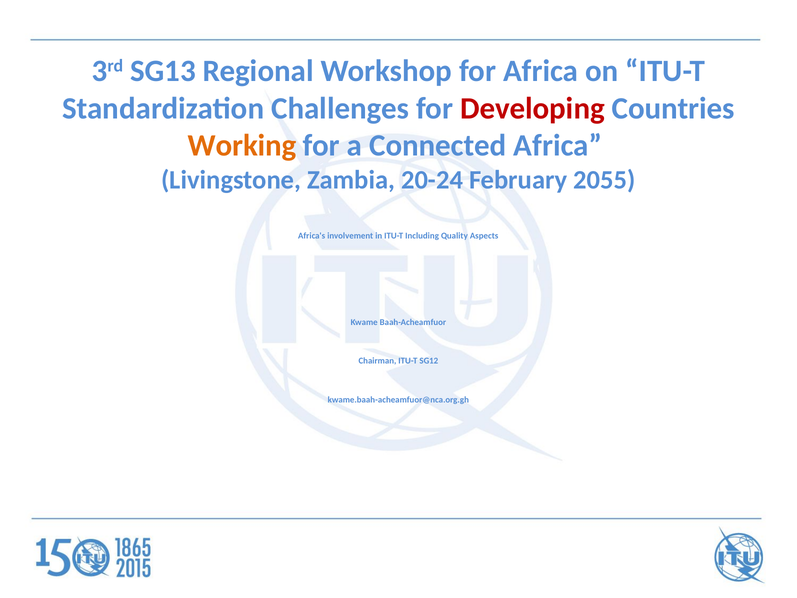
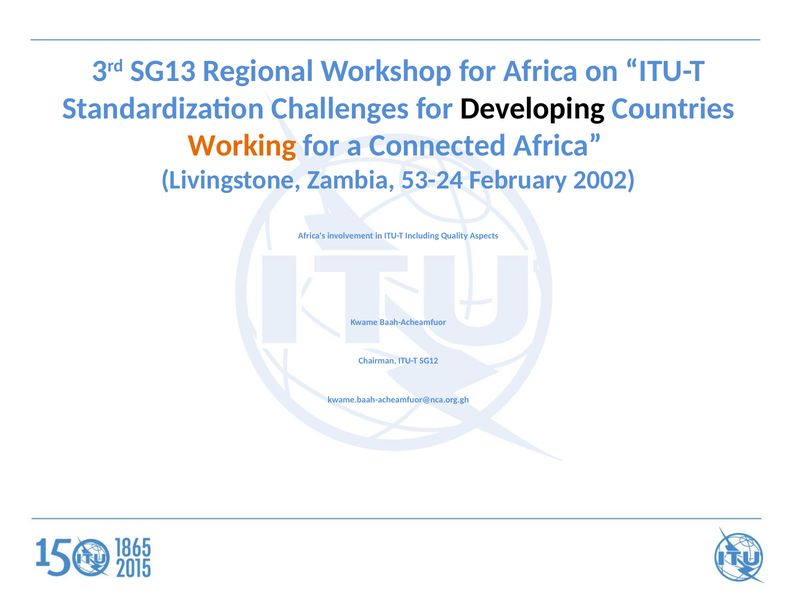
Developing colour: red -> black
20-24: 20-24 -> 53-24
2055: 2055 -> 2002
